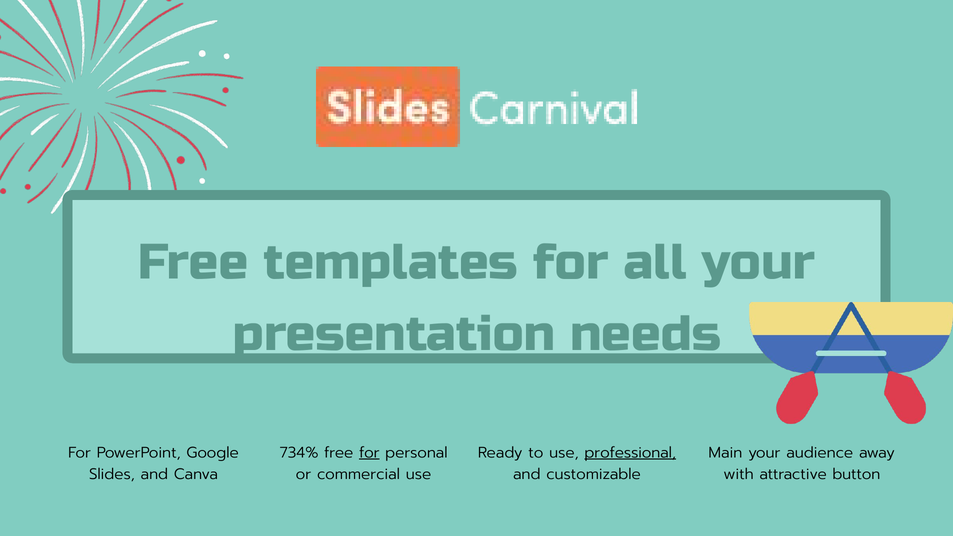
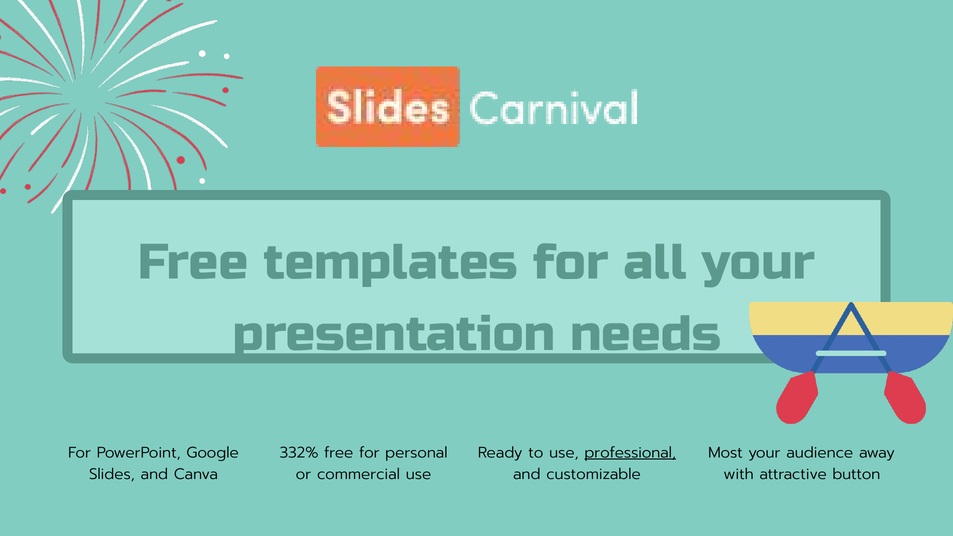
734%: 734% -> 332%
for at (369, 453) underline: present -> none
Main: Main -> Most
